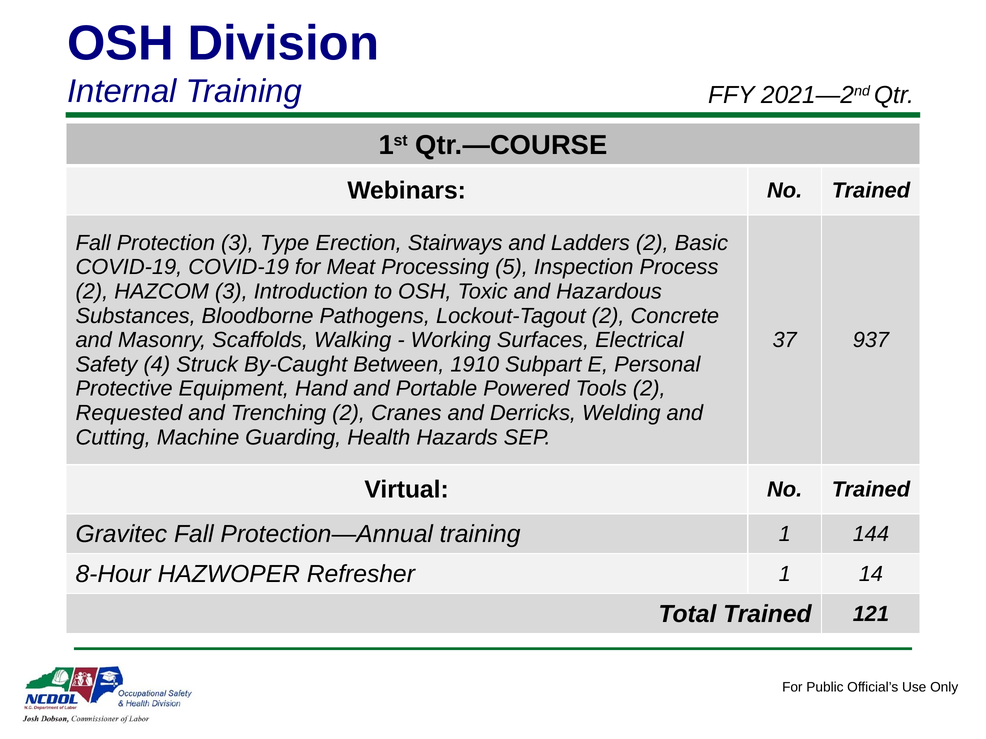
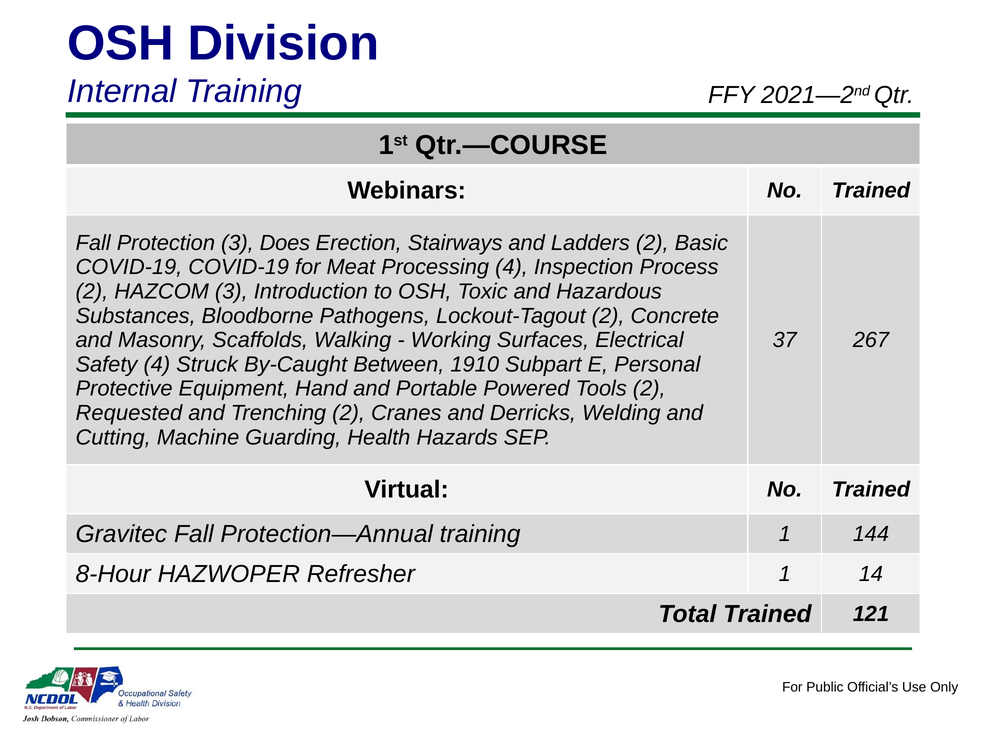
Type: Type -> Does
Processing 5: 5 -> 4
937: 937 -> 267
